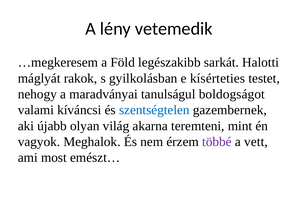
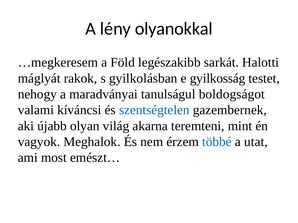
vetemedik: vetemedik -> olyanokkal
kísérteties: kísérteties -> gyilkosság
többé colour: purple -> blue
vett: vett -> utat
